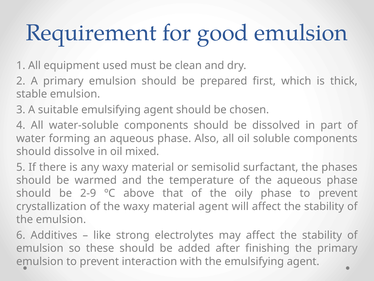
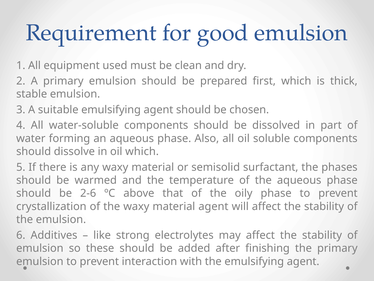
oil mixed: mixed -> which
2-9: 2-9 -> 2-6
